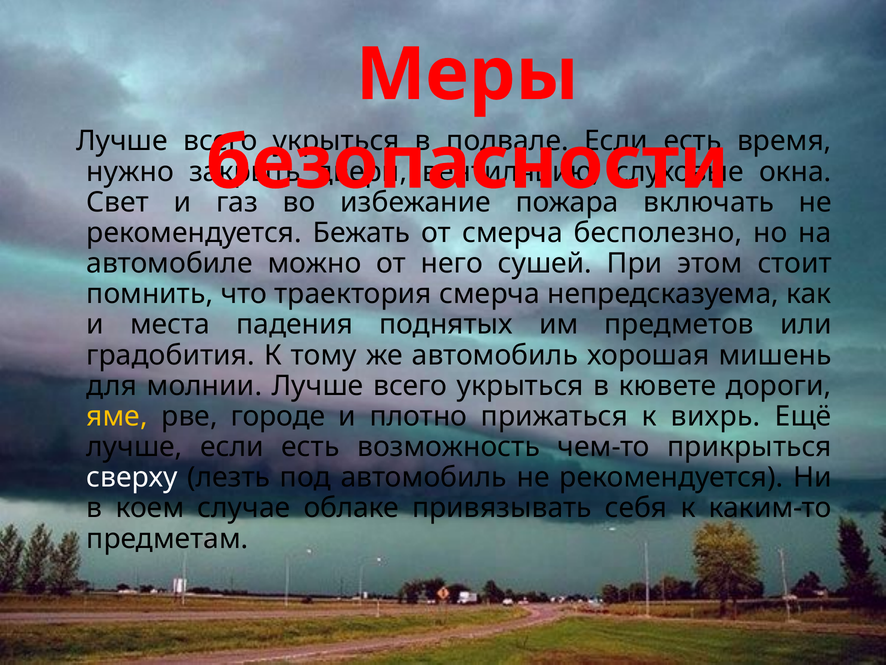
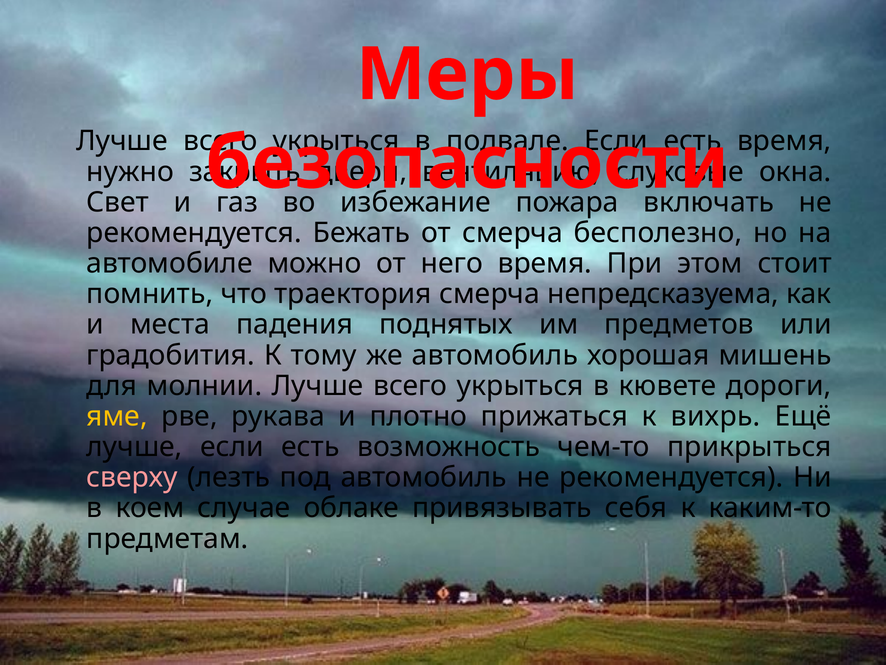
него сушей: сушей -> время
городе: городе -> рукава
сверху colour: white -> pink
